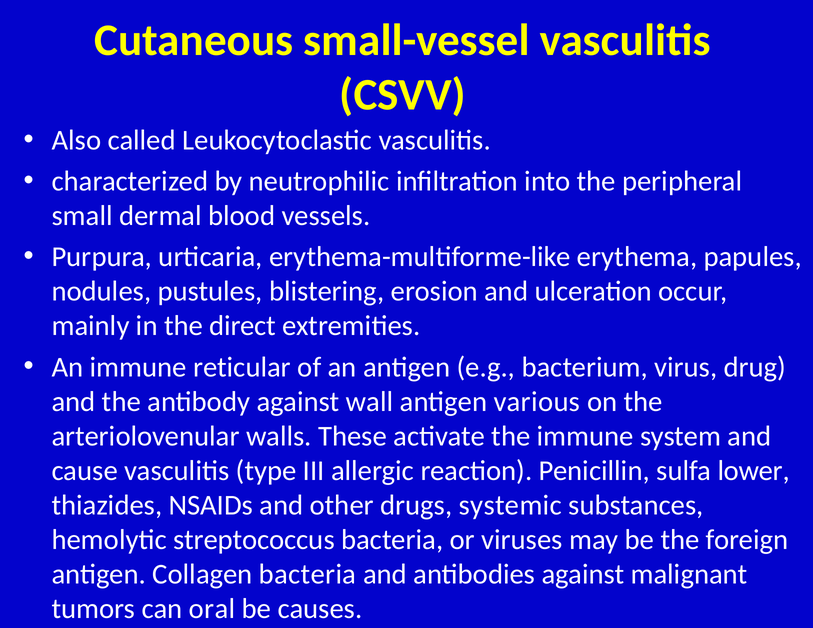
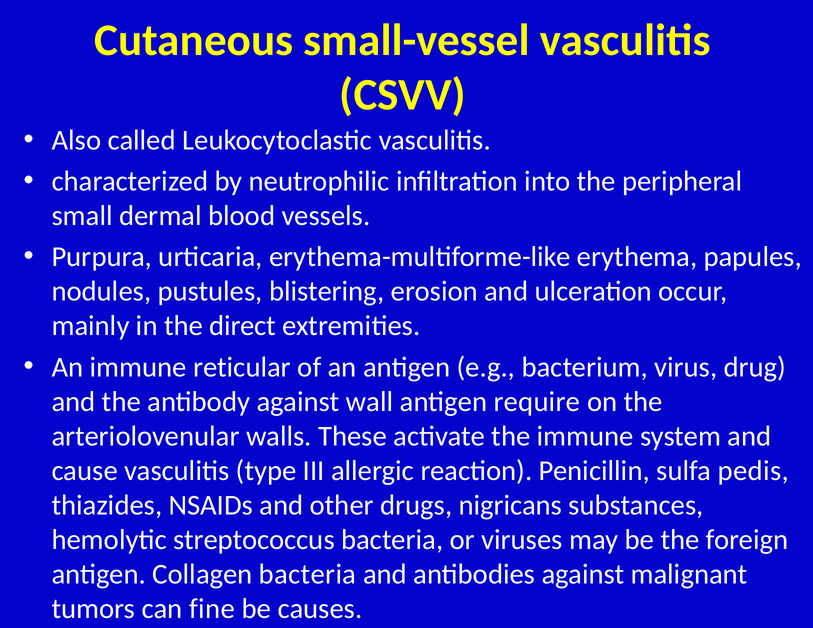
various: various -> require
lower: lower -> pedis
systemic: systemic -> nigricans
oral: oral -> fine
